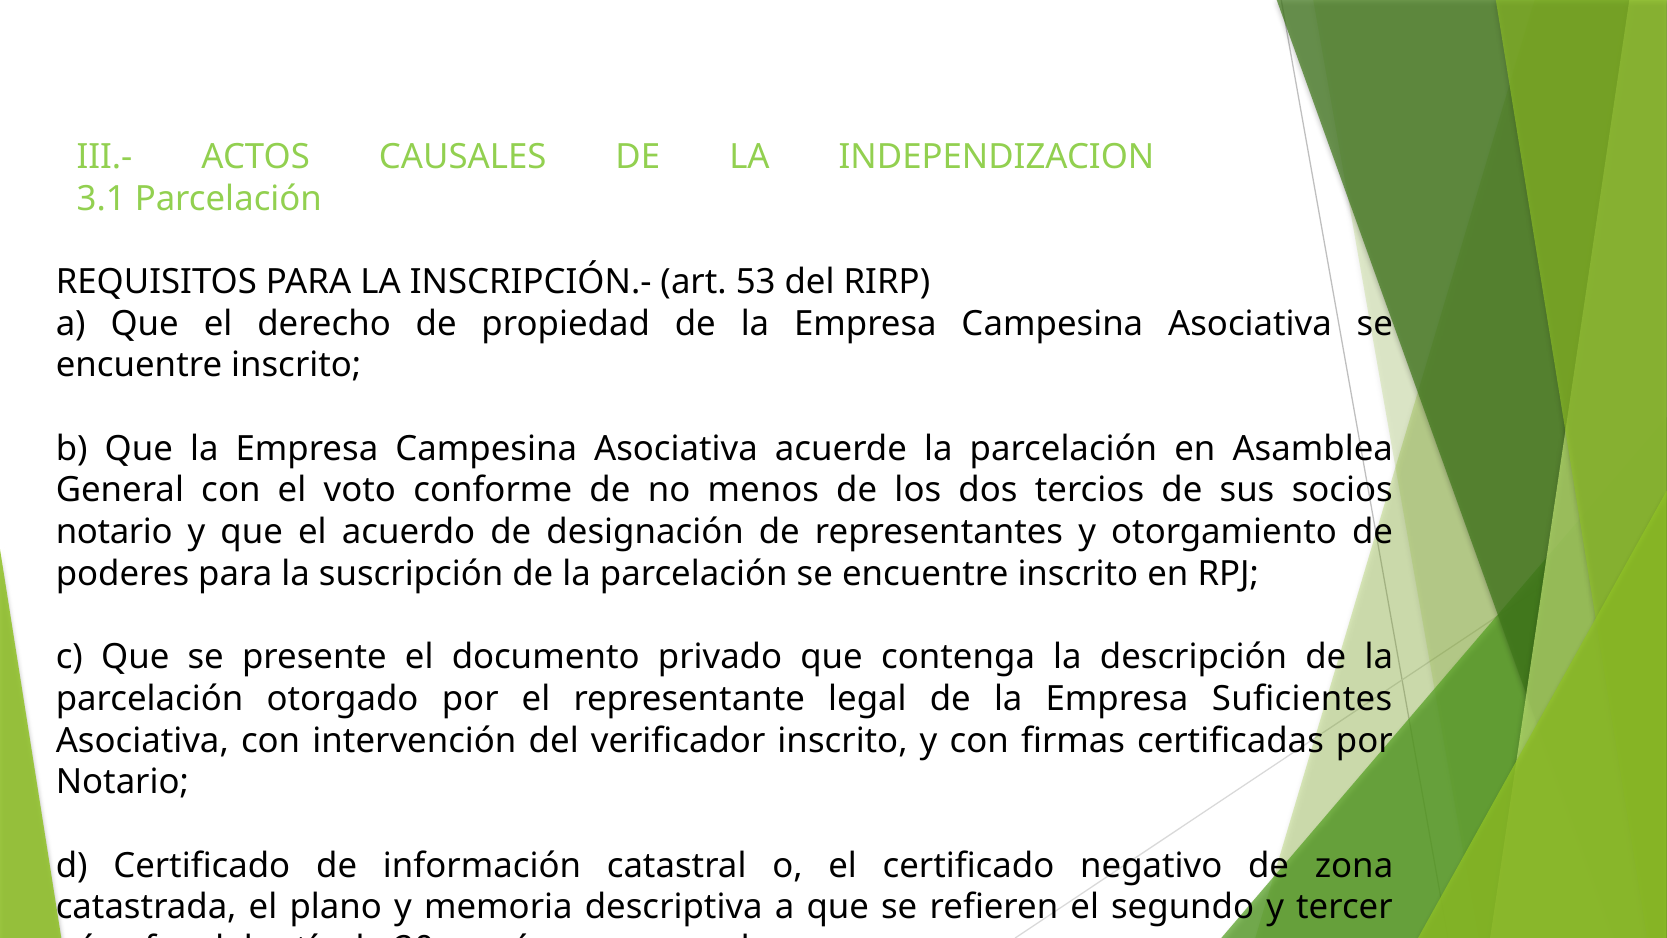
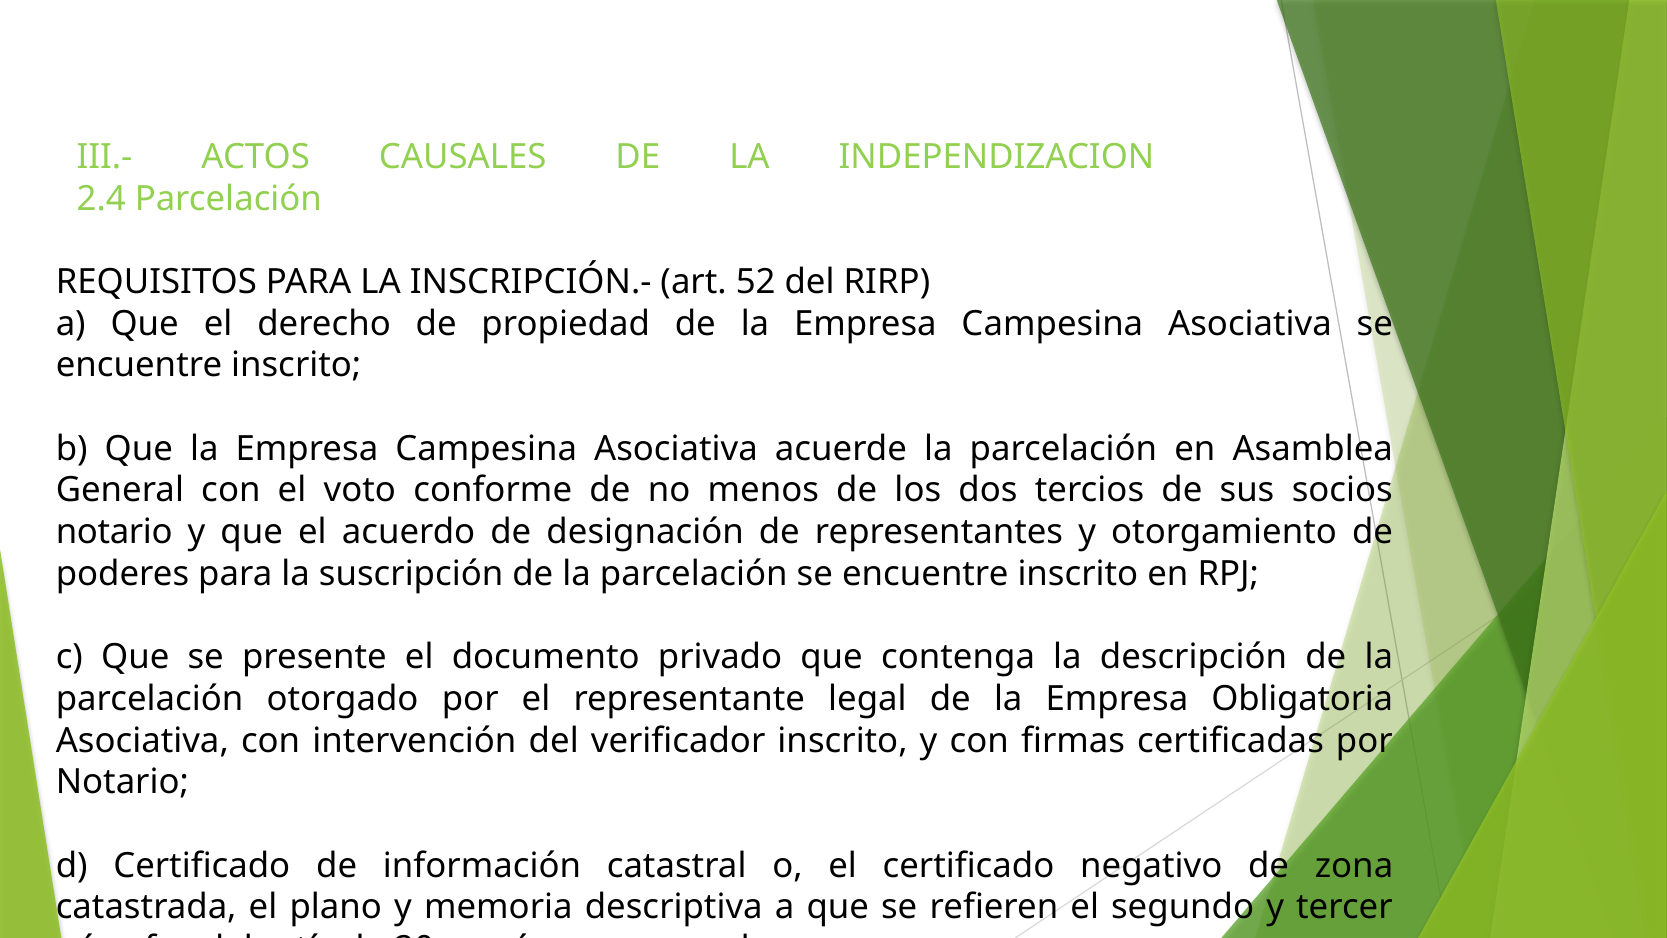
3.1: 3.1 -> 2.4
53: 53 -> 52
Suficientes: Suficientes -> Obligatoria
